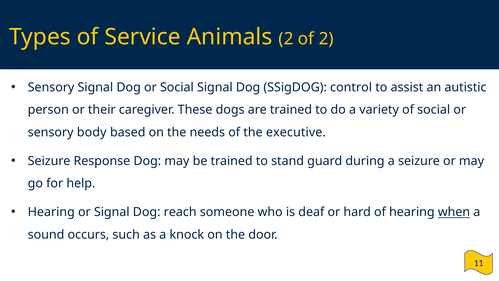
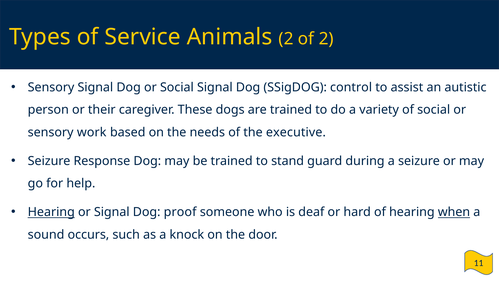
body: body -> work
Hearing at (51, 212) underline: none -> present
reach: reach -> proof
